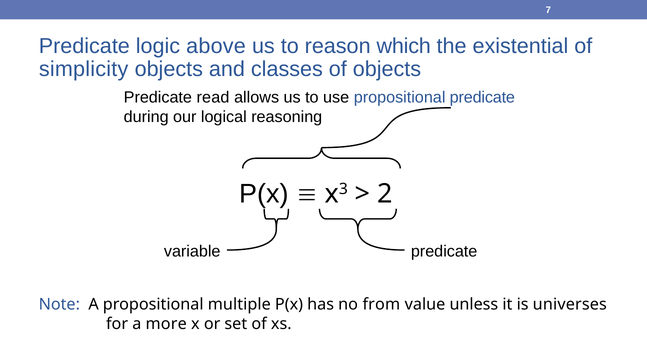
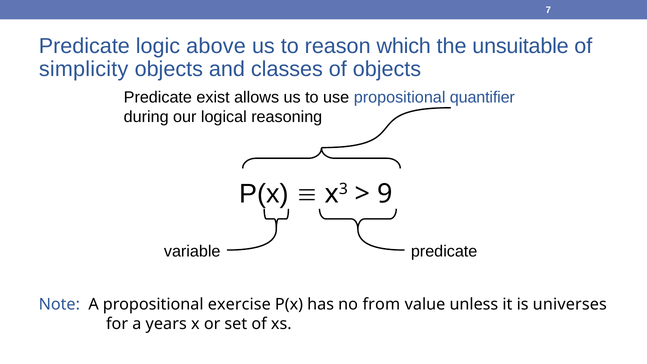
existential: existential -> unsuitable
read: read -> exist
propositional predicate: predicate -> quantifier
2: 2 -> 9
multiple: multiple -> exercise
more: more -> years
